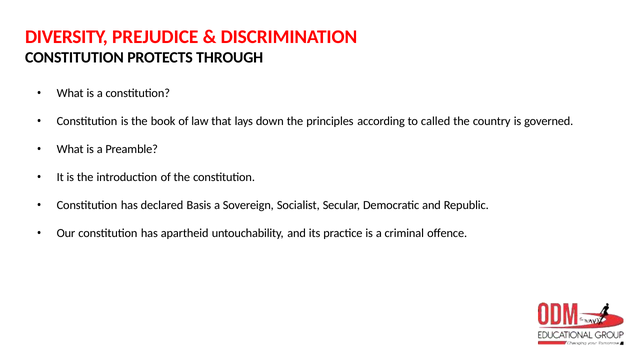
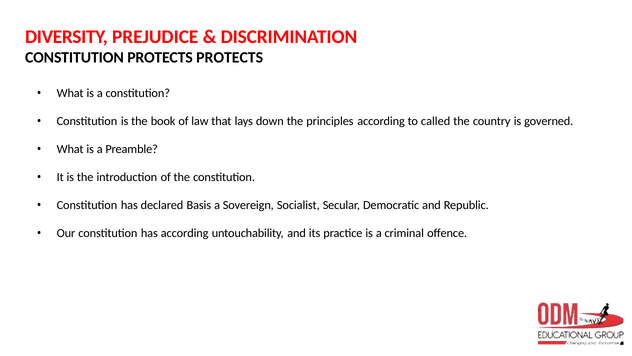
PROTECTS THROUGH: THROUGH -> PROTECTS
has apartheid: apartheid -> according
